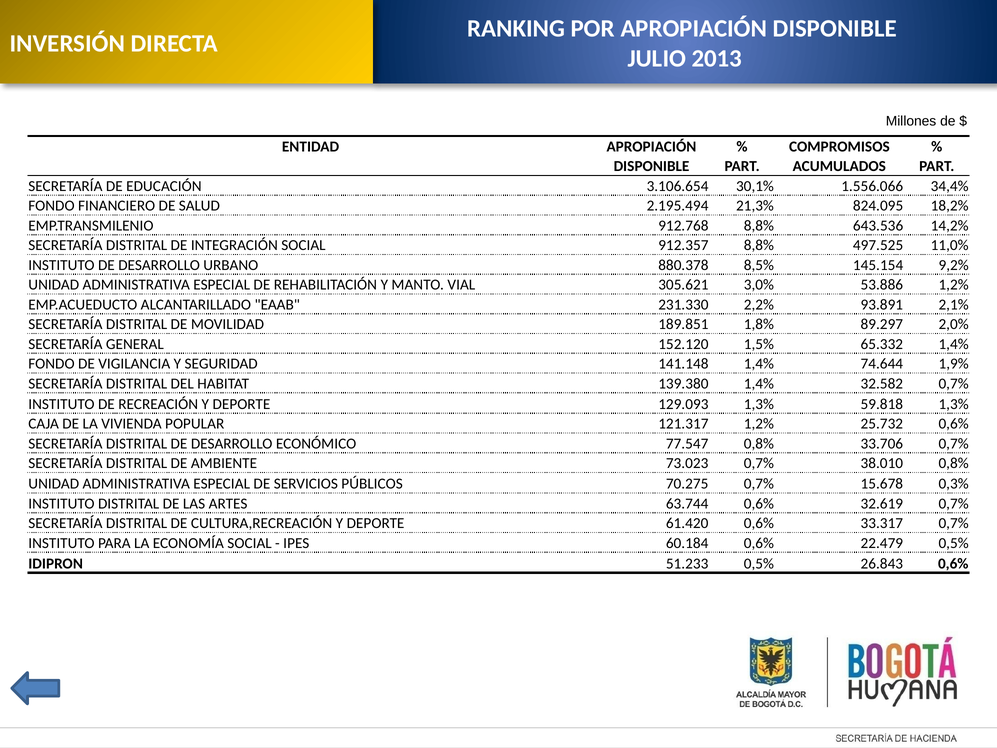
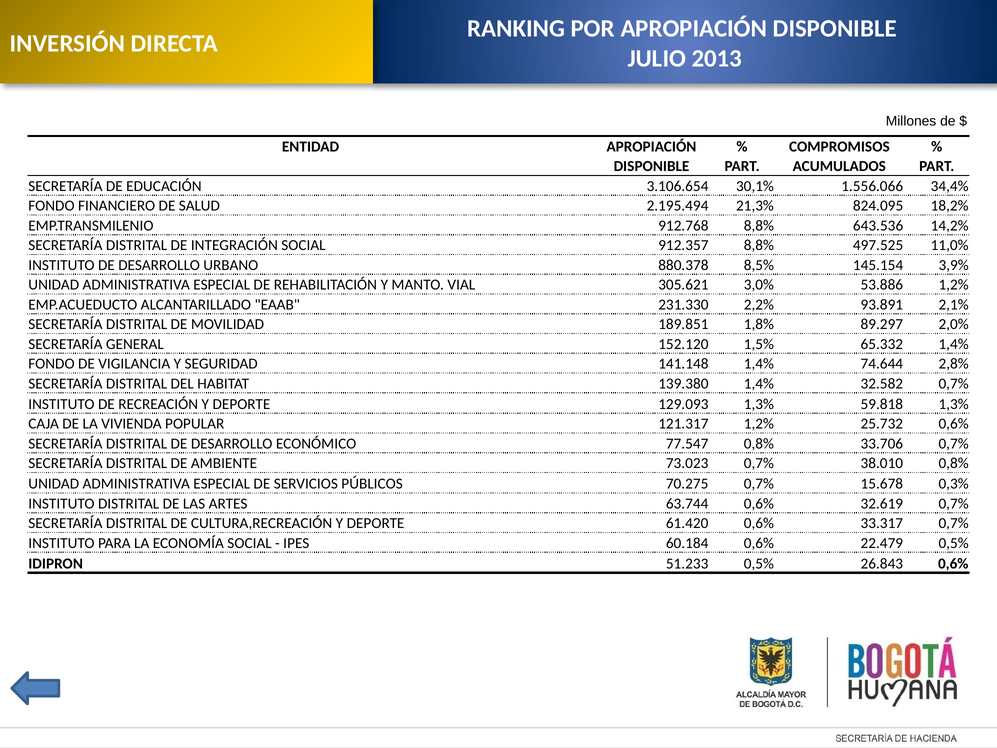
9,2%: 9,2% -> 3,9%
1,9%: 1,9% -> 2,8%
